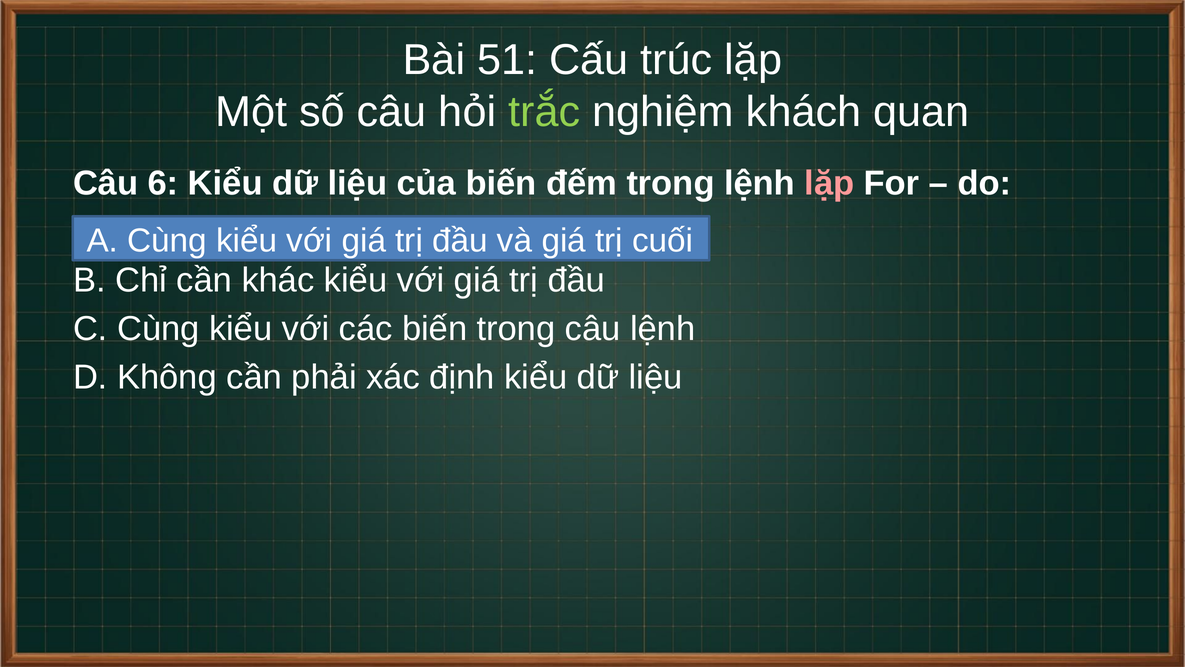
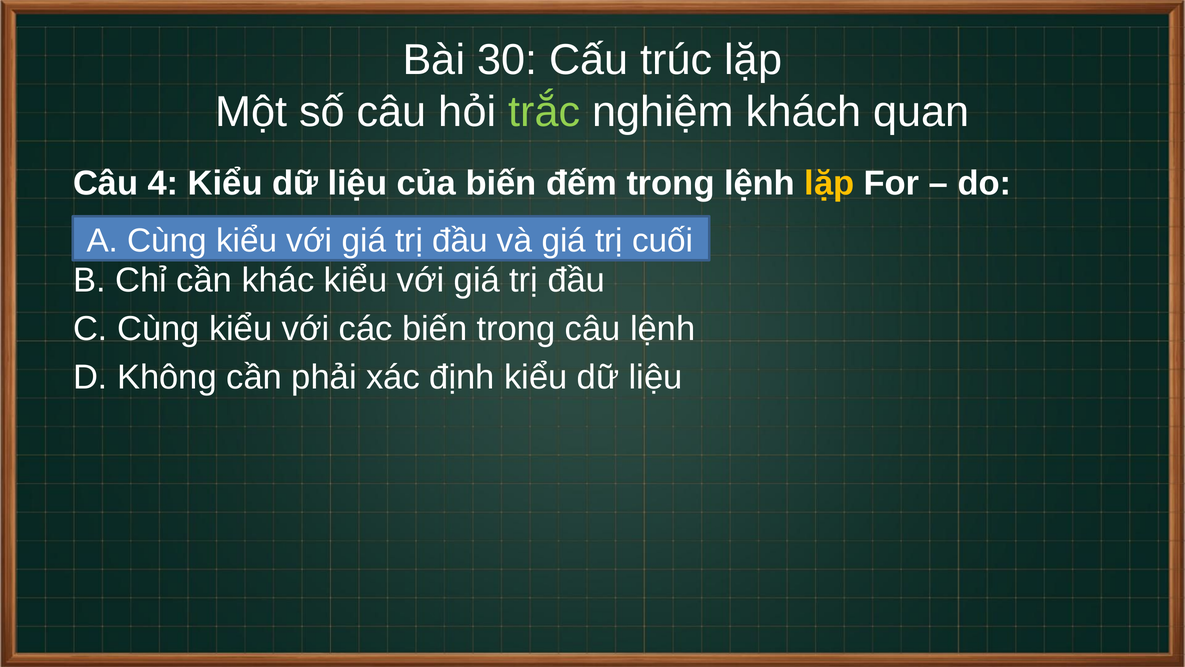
51: 51 -> 30
6: 6 -> 4
lặp at (829, 183) colour: pink -> yellow
